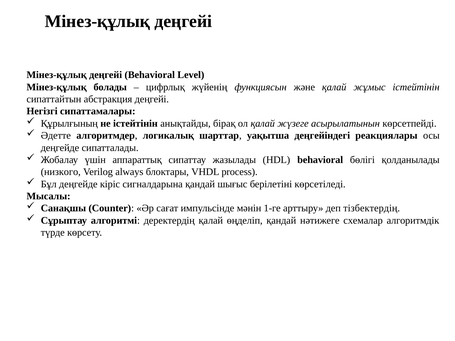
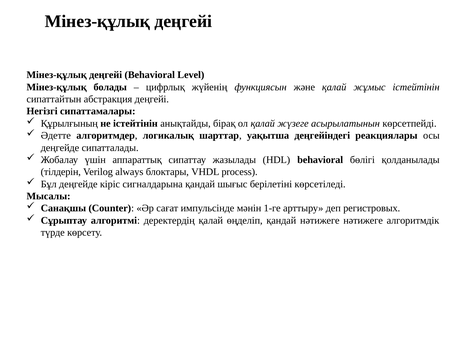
низкого: низкого -> тілдерін
тізбектердің: тізбектердің -> регистровых
нәтижеге схемалар: схемалар -> нәтижеге
